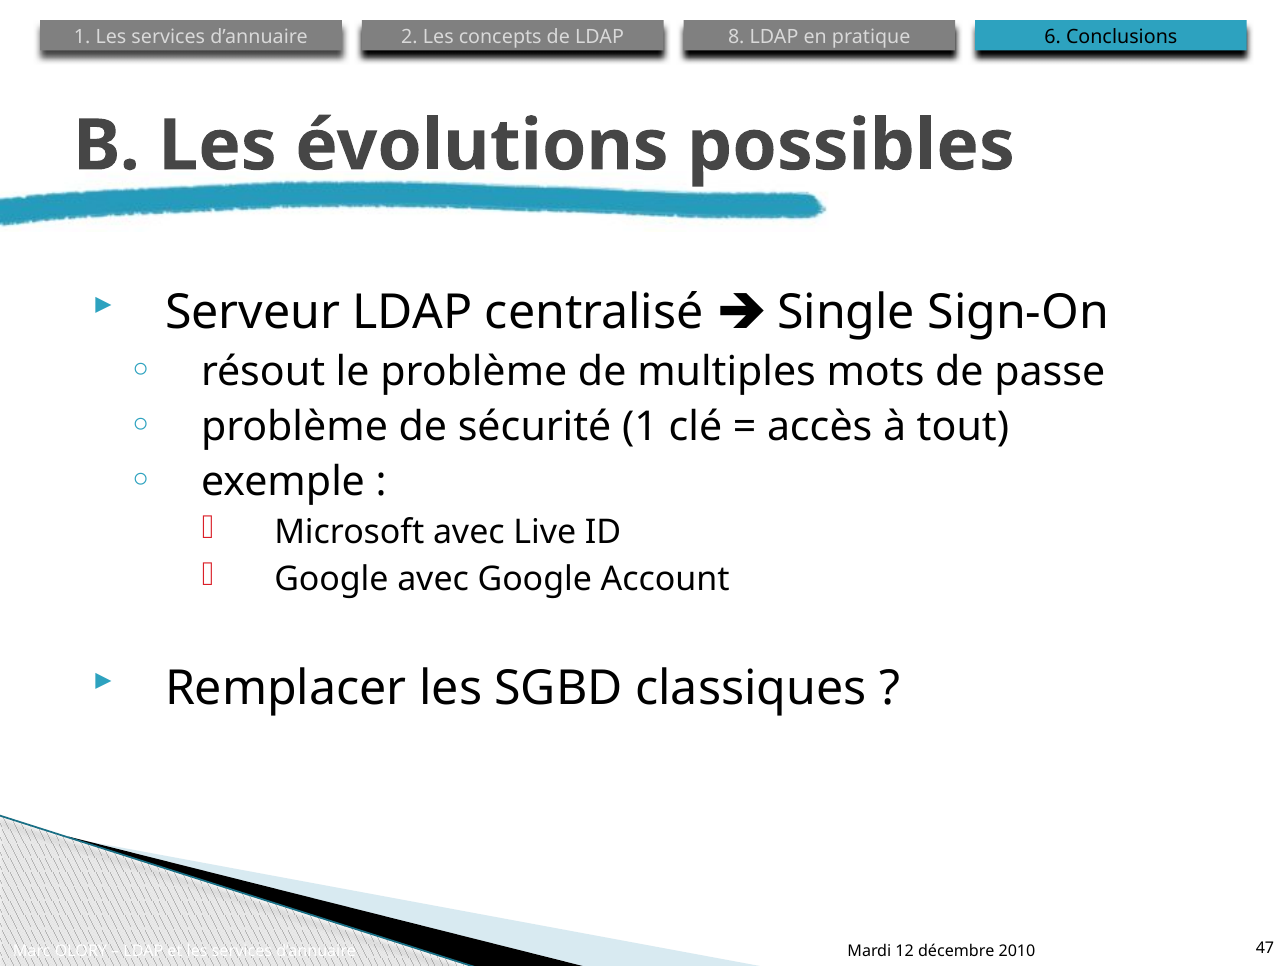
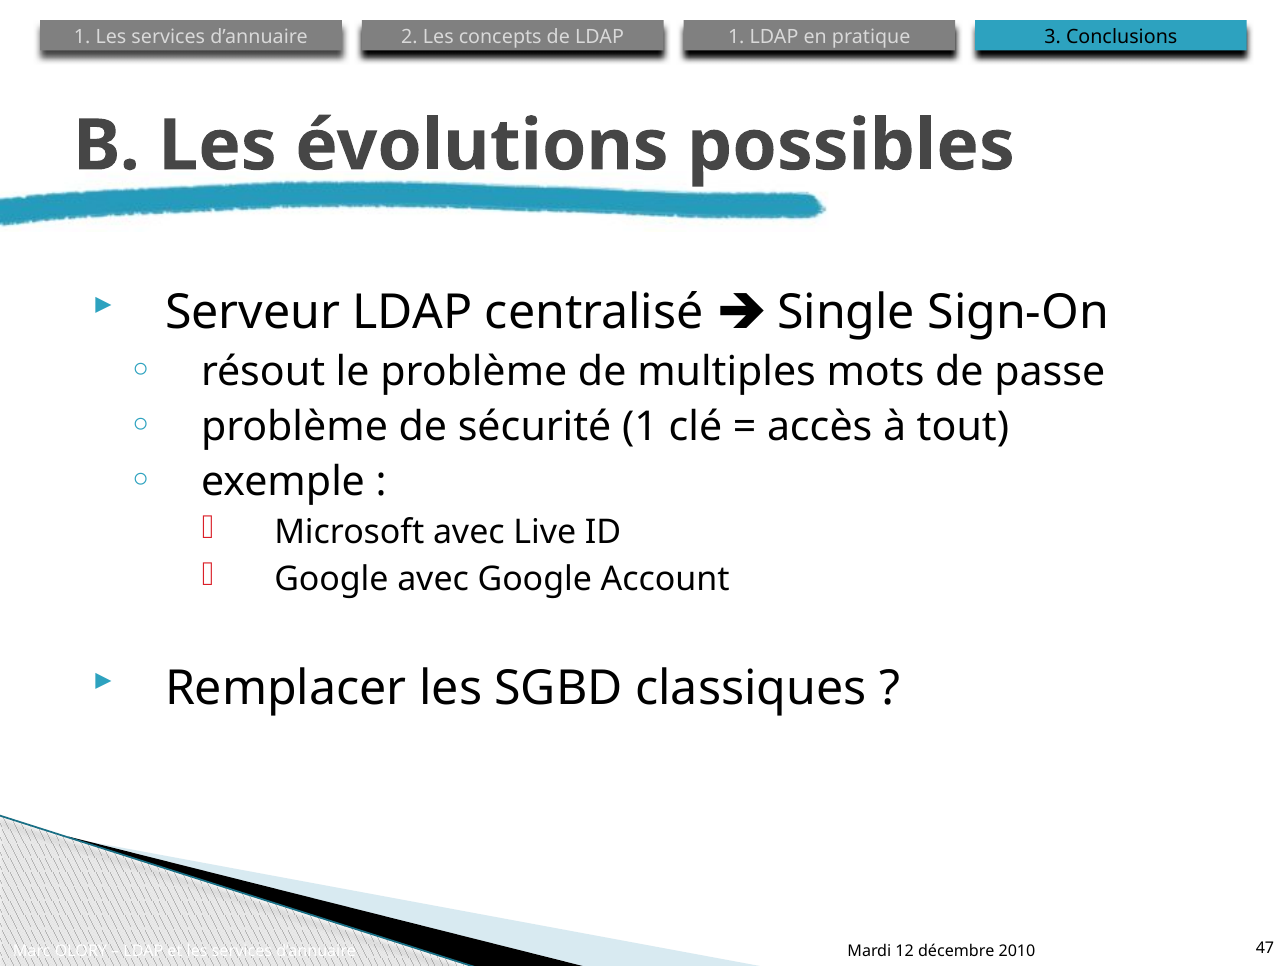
LDAP 8: 8 -> 1
6: 6 -> 3
